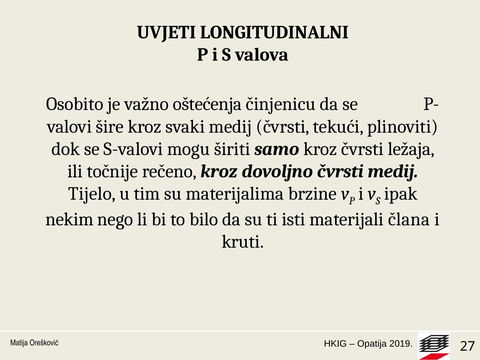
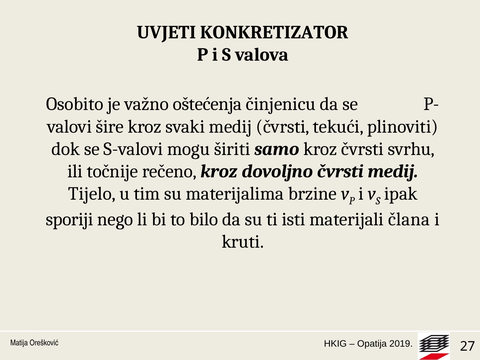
LONGITUDINALNI: LONGITUDINALNI -> KONKRETIZATOR
ležaja: ležaja -> svrhu
nekim: nekim -> sporiji
